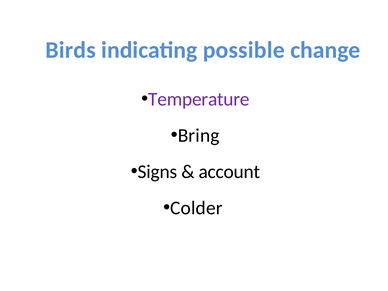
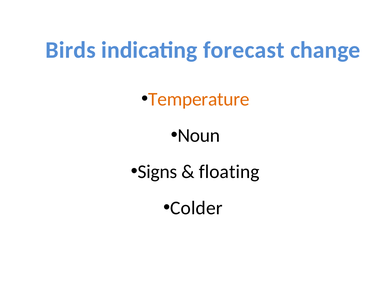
possible: possible -> forecast
Temperature colour: purple -> orange
Bring: Bring -> Noun
account: account -> floating
